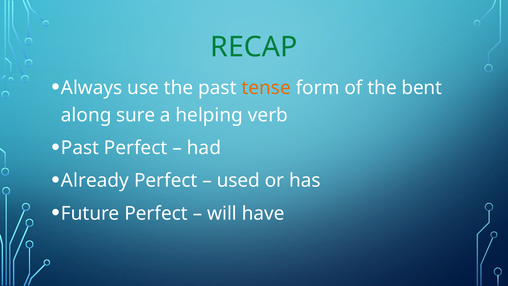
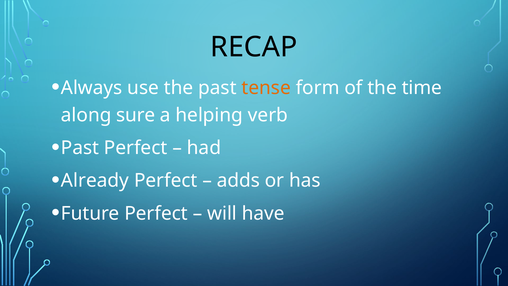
RECAP colour: green -> black
bent: bent -> time
used: used -> adds
